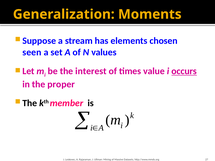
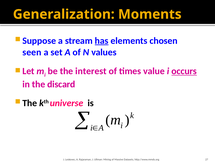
has underline: none -> present
proper: proper -> discard
member: member -> universe
